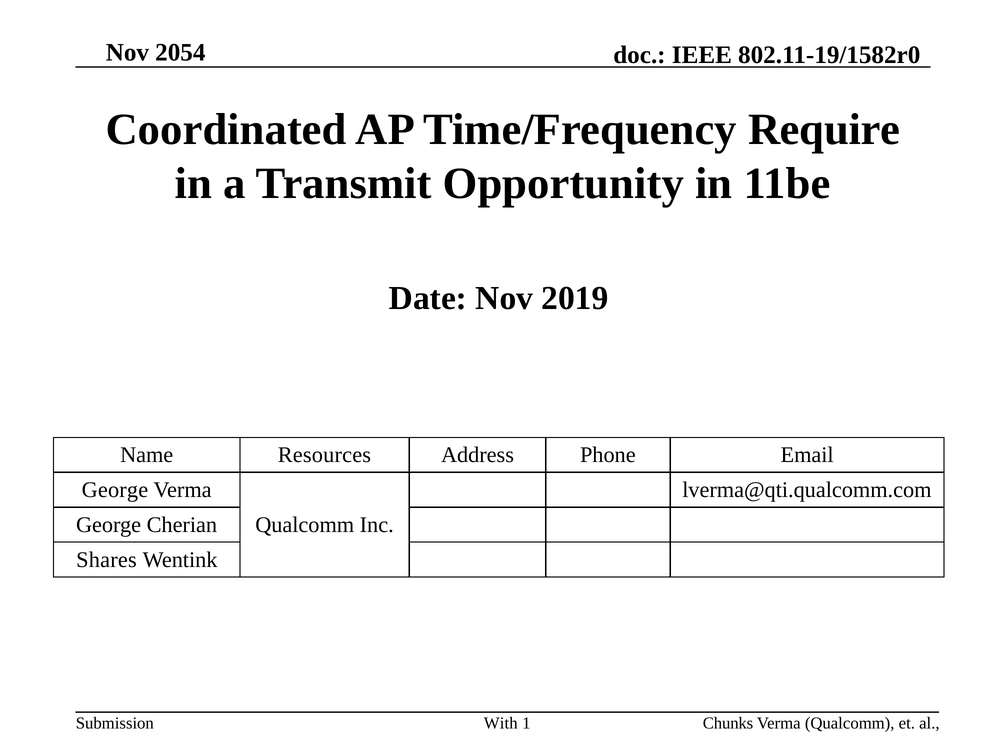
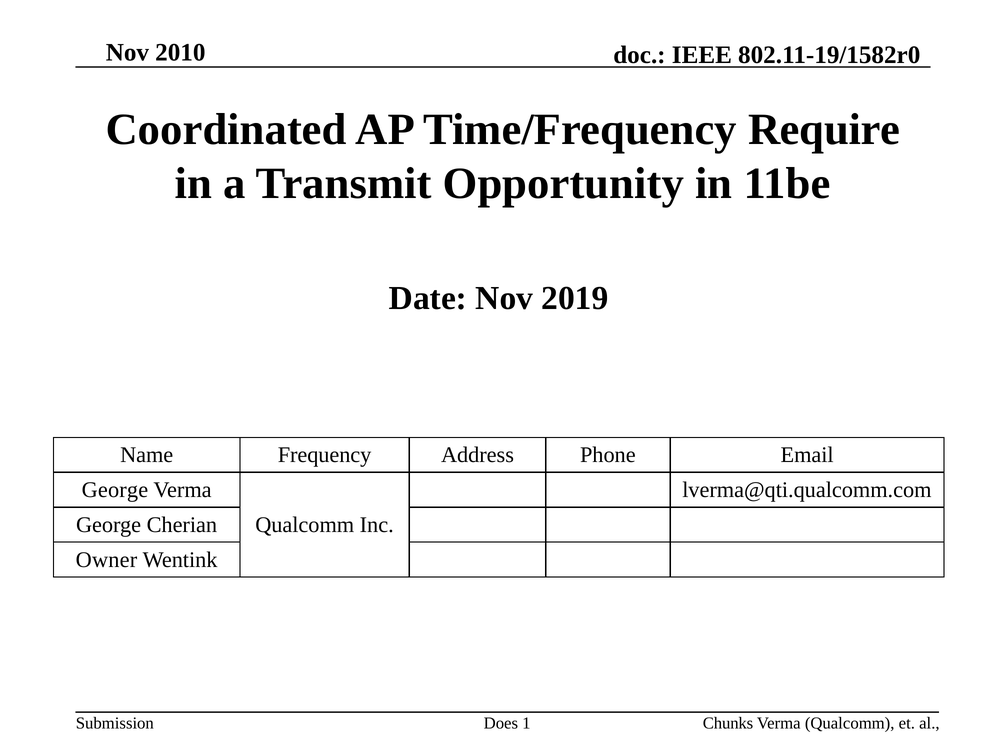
2054: 2054 -> 2010
Resources: Resources -> Frequency
Shares: Shares -> Owner
With: With -> Does
